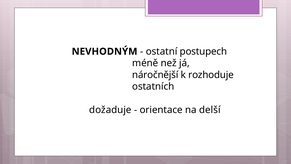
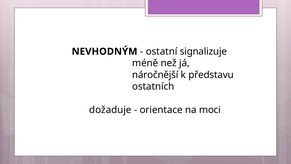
postupech: postupech -> signalizuje
rozhoduje: rozhoduje -> představu
delší: delší -> moci
